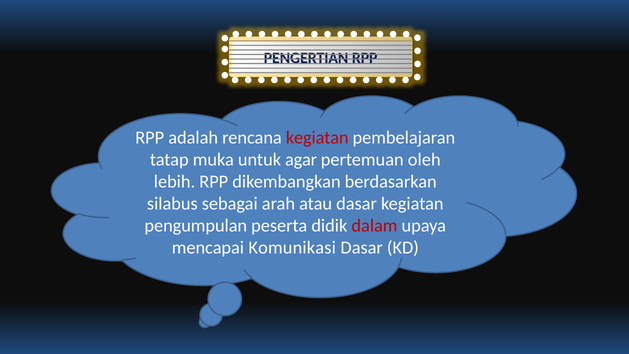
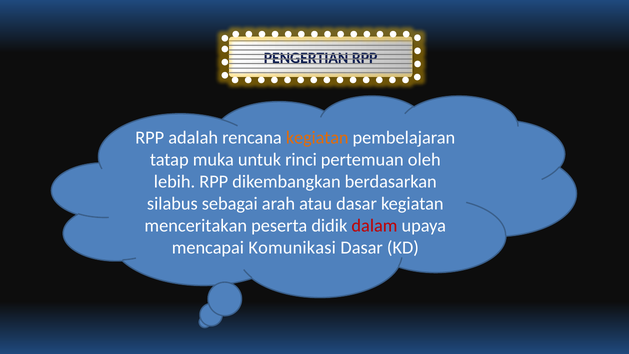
kegiatan at (317, 137) colour: red -> orange
agar: agar -> rinci
pengumpulan: pengumpulan -> menceritakan
